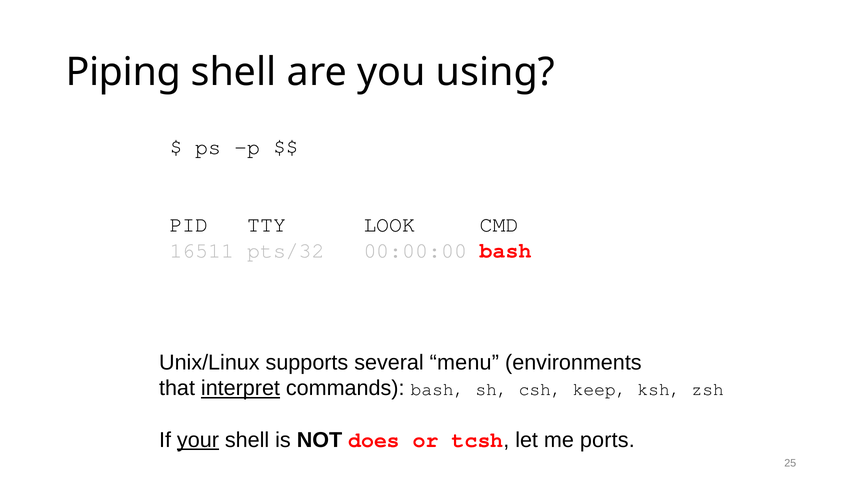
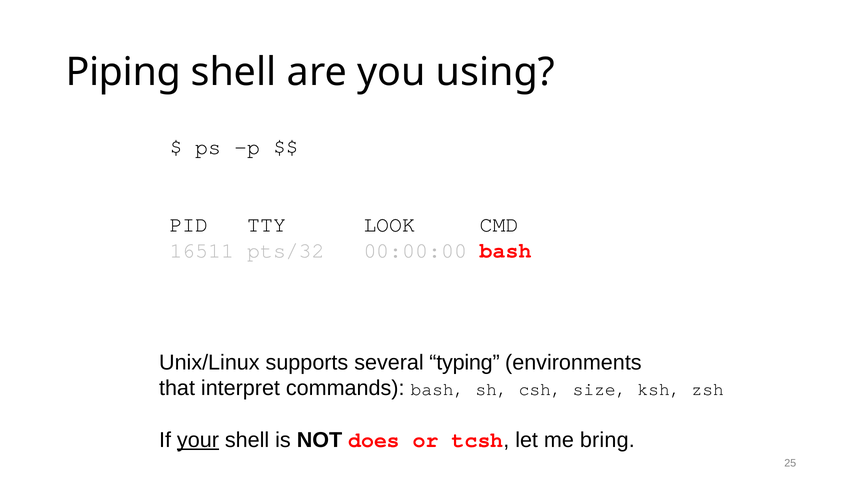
menu: menu -> typing
interpret underline: present -> none
keep: keep -> size
ports: ports -> bring
